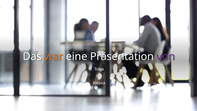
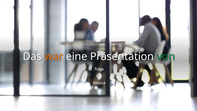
von colour: purple -> green
